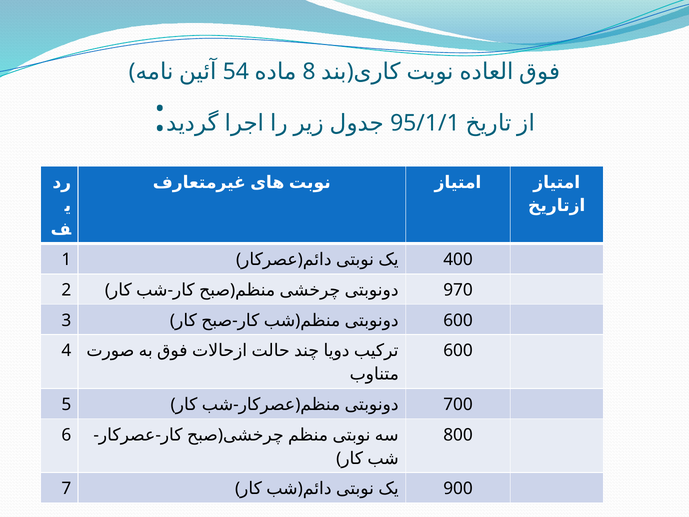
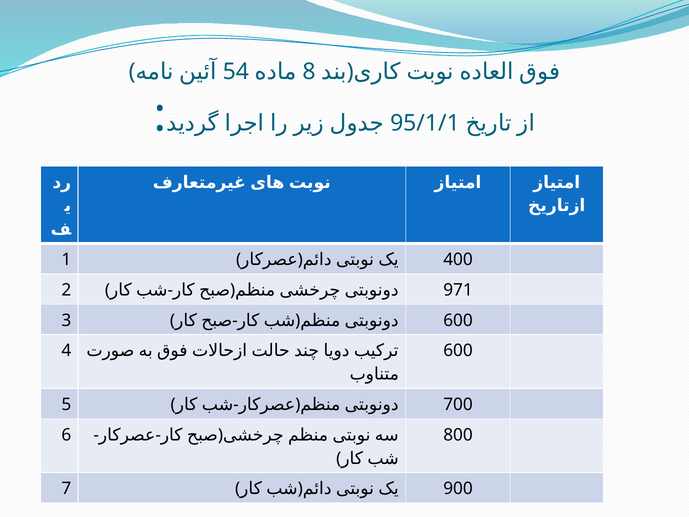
970: 970 -> 971
